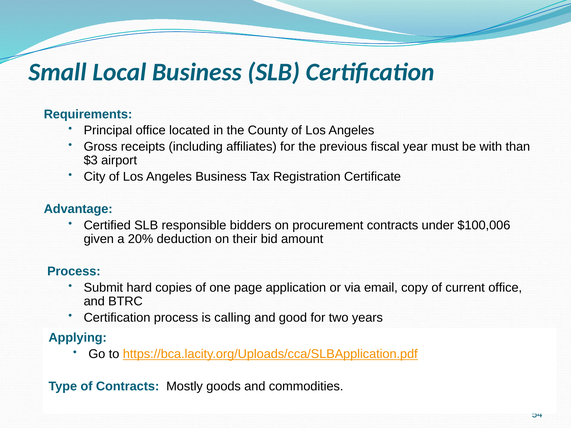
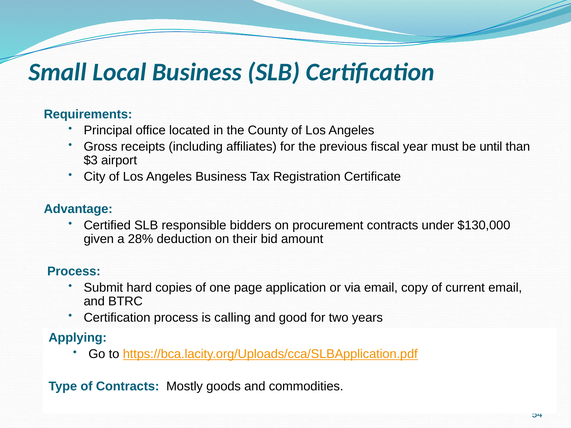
with: with -> until
$100,006: $100,006 -> $130,000
20%: 20% -> 28%
current office: office -> email
